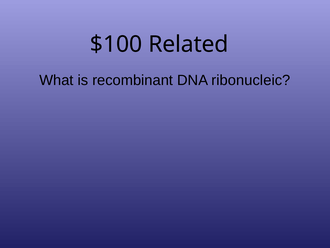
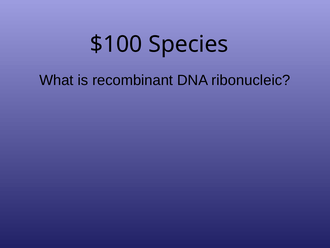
Related: Related -> Species
